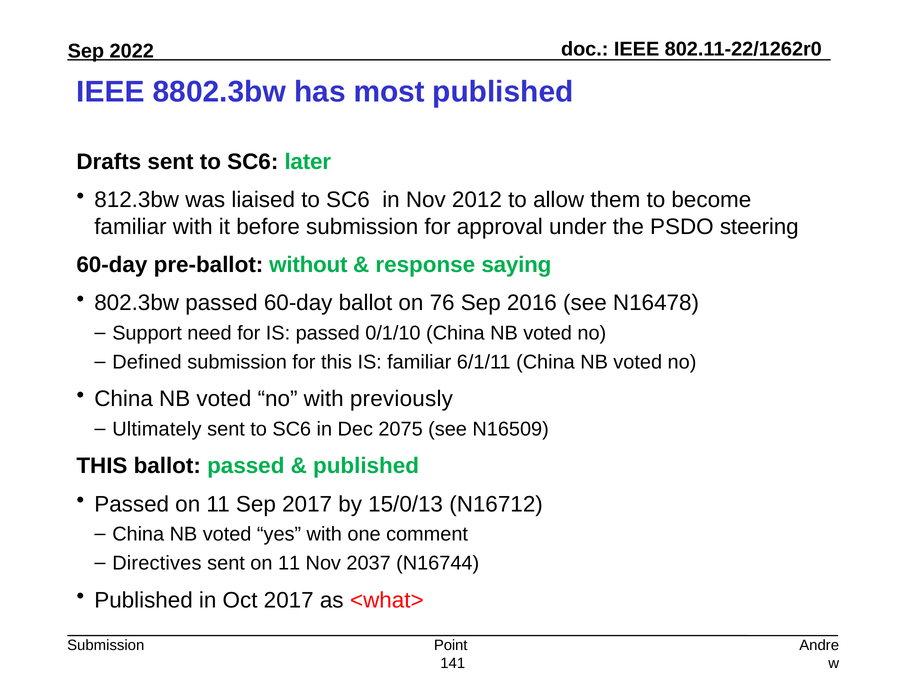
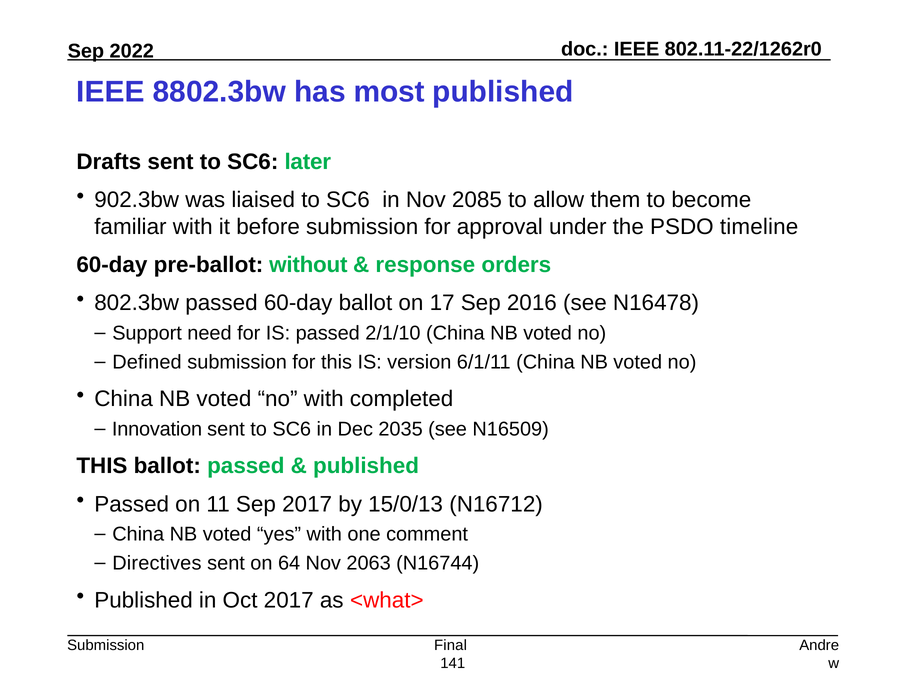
812.3bw: 812.3bw -> 902.3bw
2012: 2012 -> 2085
steering: steering -> timeline
saying: saying -> orders
76: 76 -> 17
0/1/10: 0/1/10 -> 2/1/10
IS familiar: familiar -> version
previously: previously -> completed
Ultimately: Ultimately -> Innovation
2075: 2075 -> 2035
sent on 11: 11 -> 64
2037: 2037 -> 2063
Point: Point -> Final
